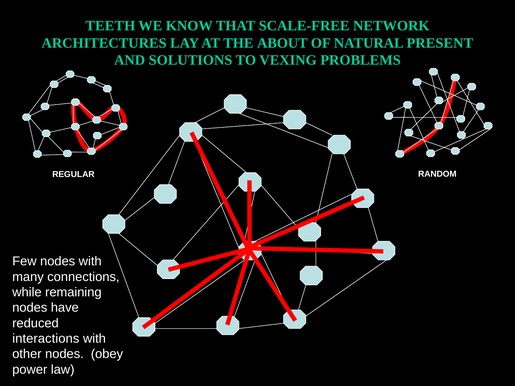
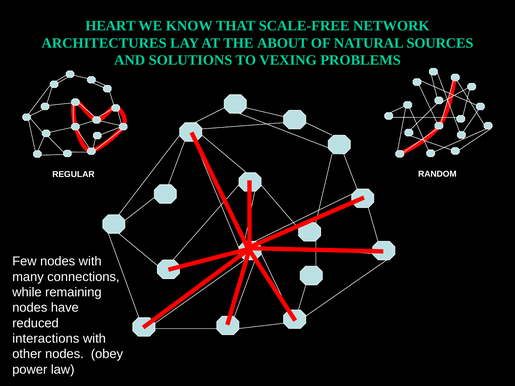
TEETH: TEETH -> HEART
PRESENT: PRESENT -> SOURCES
